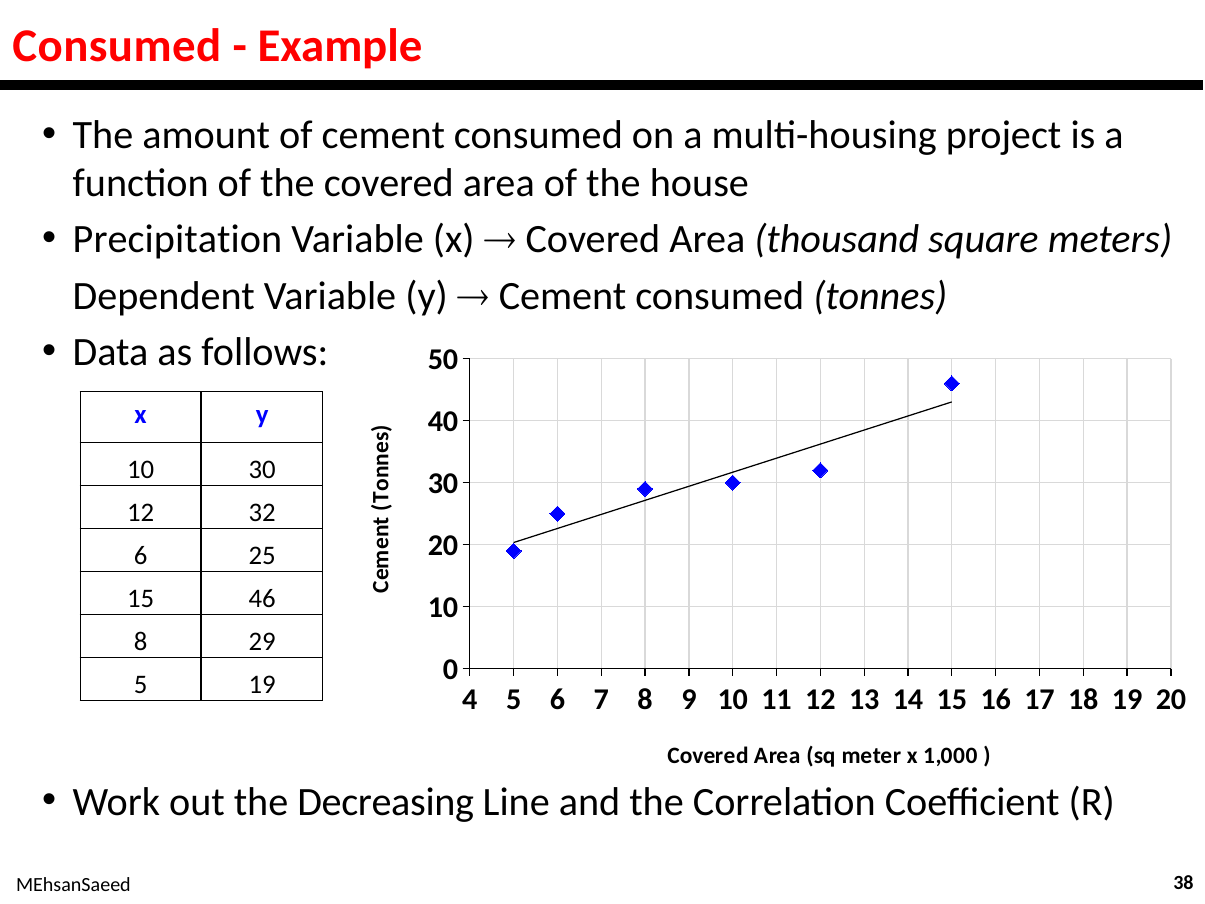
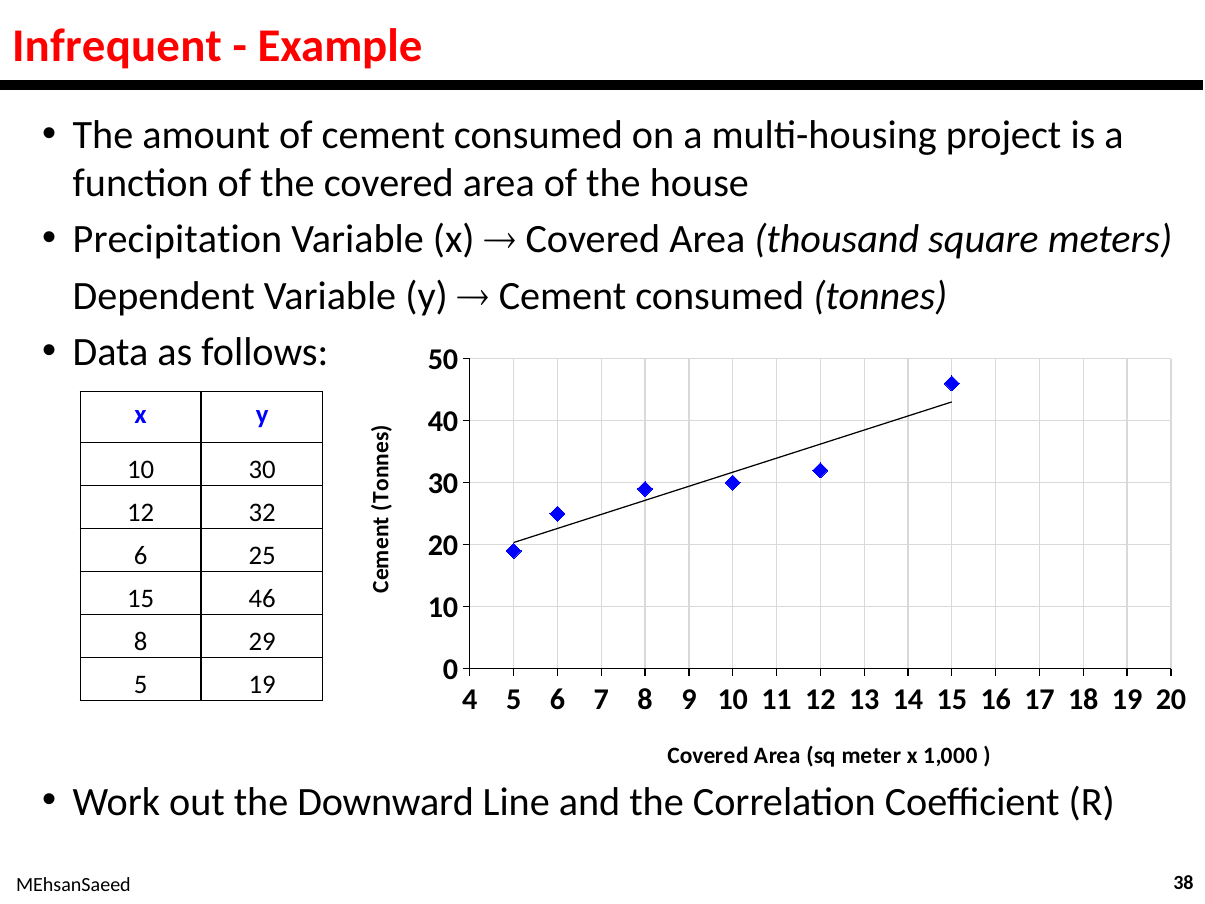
Consumed at (117, 46): Consumed -> Infrequent
Decreasing: Decreasing -> Downward
